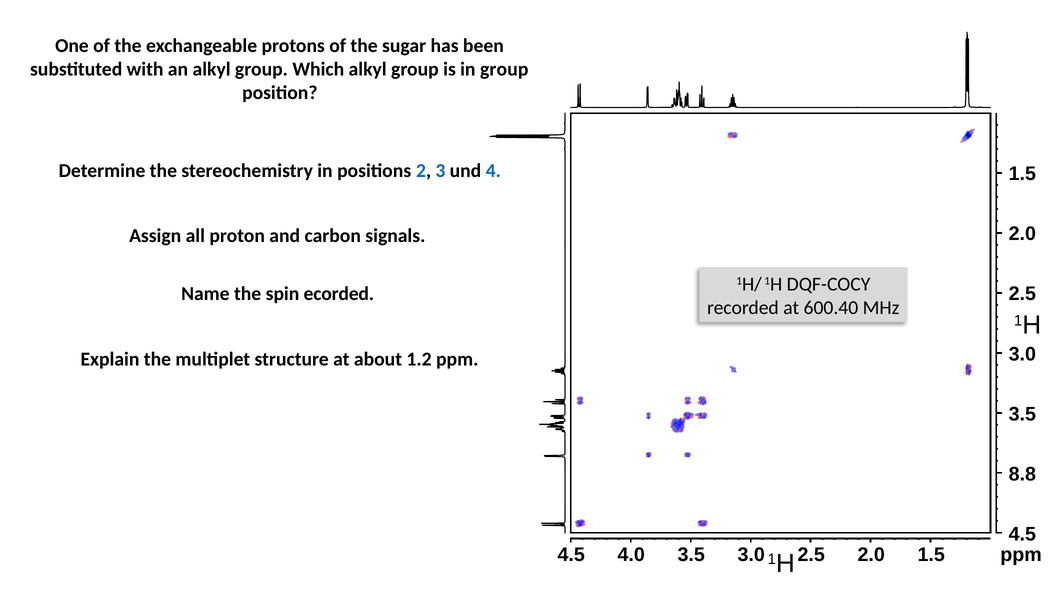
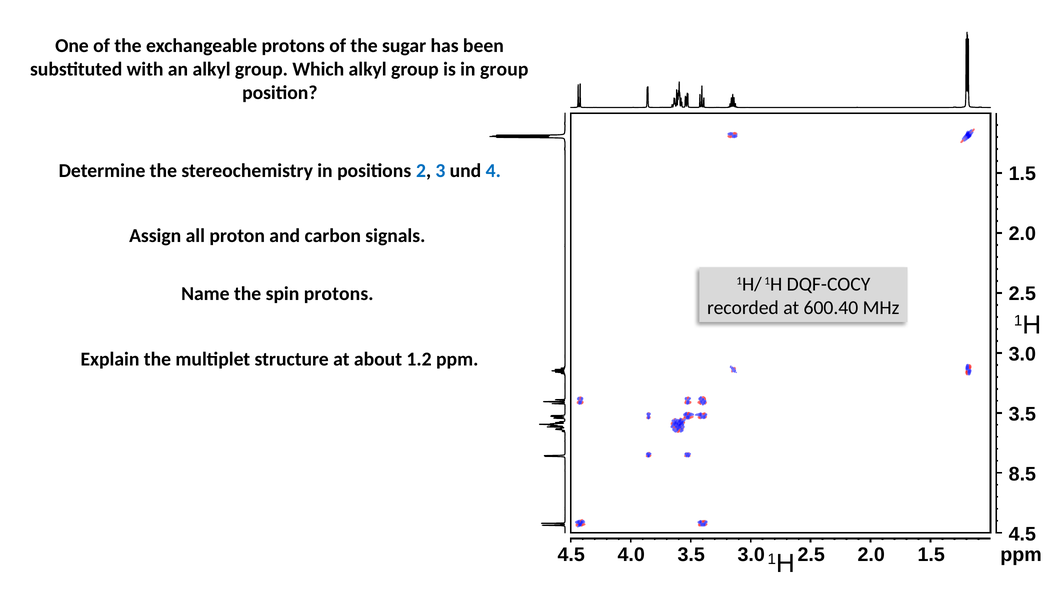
spin ecorded: ecorded -> protons
8.8: 8.8 -> 8.5
